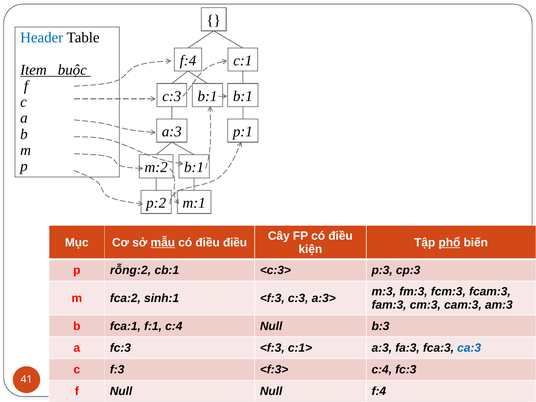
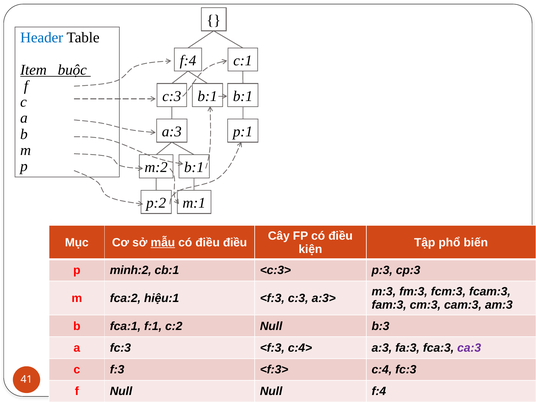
phổ underline: present -> none
rỗng:2: rỗng:2 -> minh:2
sinh:1: sinh:1 -> hiệu:1
f:1 c:4: c:4 -> c:2
c:1>: c:1> -> c:4>
ca:3 colour: blue -> purple
